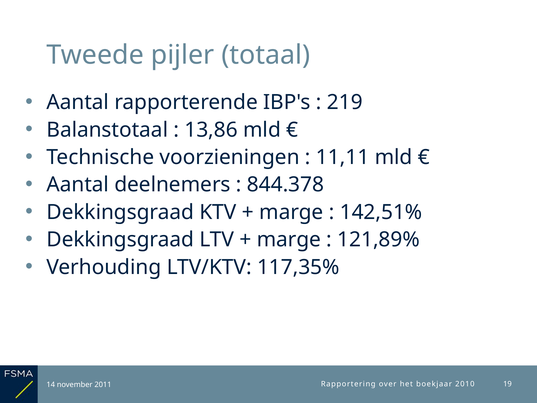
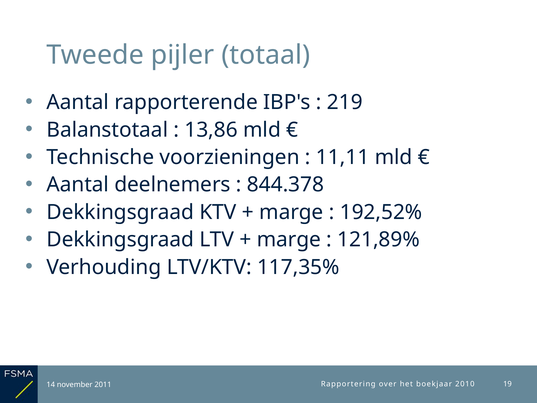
142,51%: 142,51% -> 192,52%
